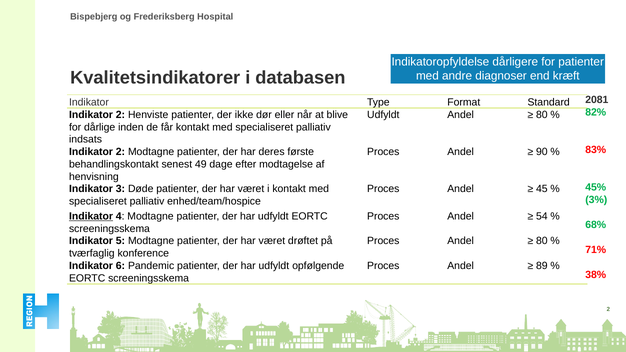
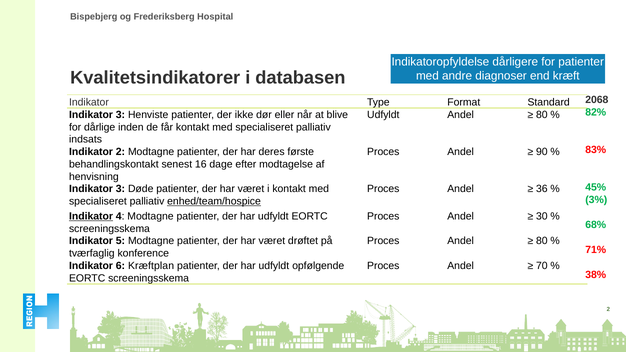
2081: 2081 -> 2068
2 at (120, 115): 2 -> 3
49: 49 -> 16
45: 45 -> 36
enhed/team/hospice underline: none -> present
54: 54 -> 30
Pandemic: Pandemic -> Kræftplan
89: 89 -> 70
